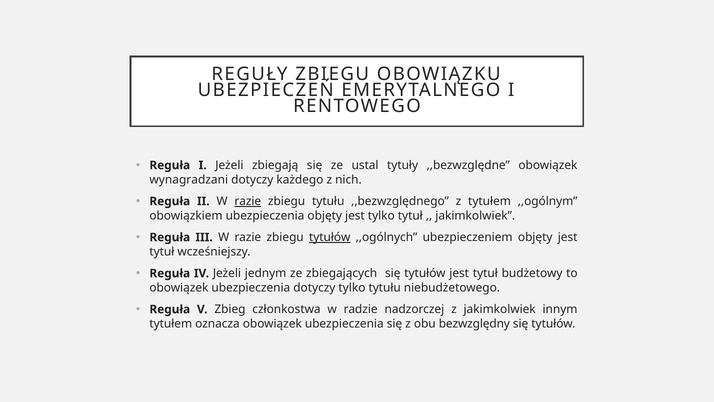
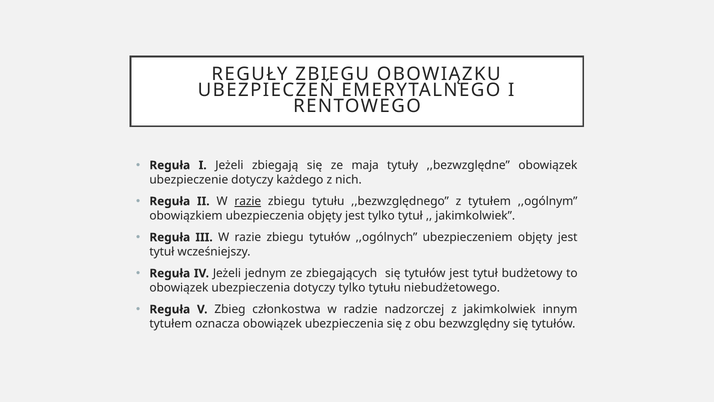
ustal: ustal -> maja
wynagradzani: wynagradzani -> ubezpieczenie
tytułów at (330, 237) underline: present -> none
